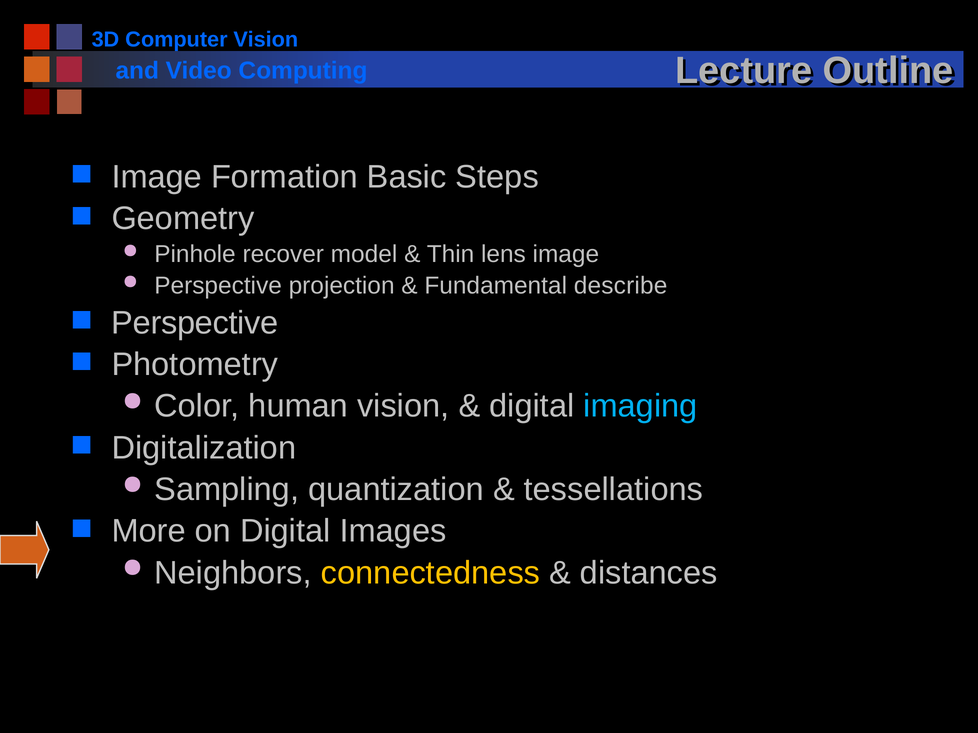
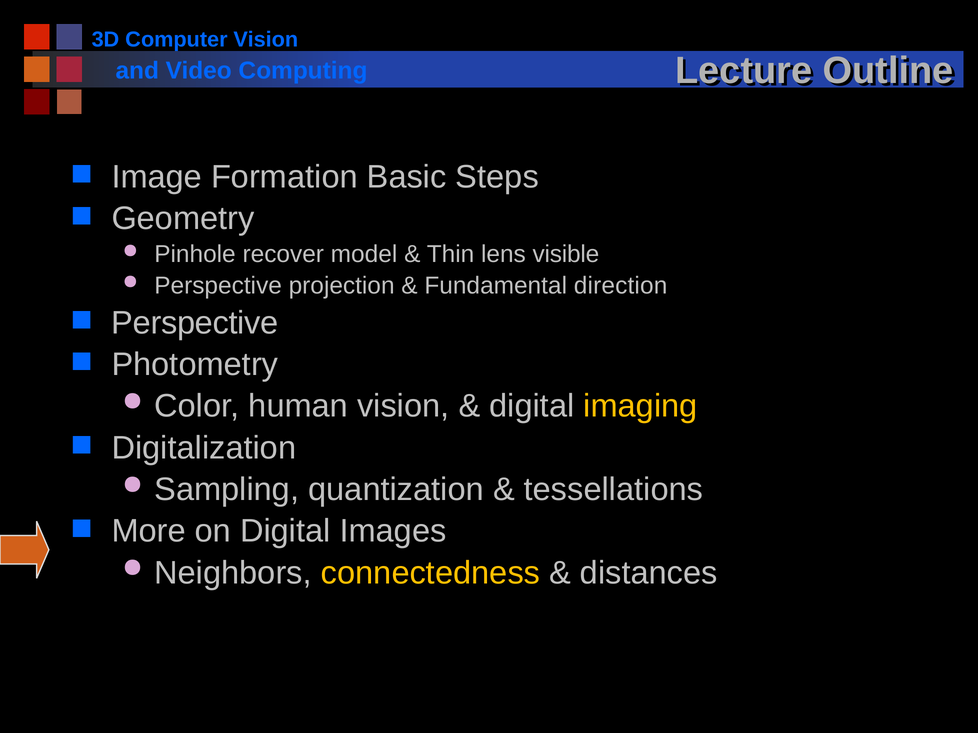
lens image: image -> visible
describe: describe -> direction
imaging colour: light blue -> yellow
